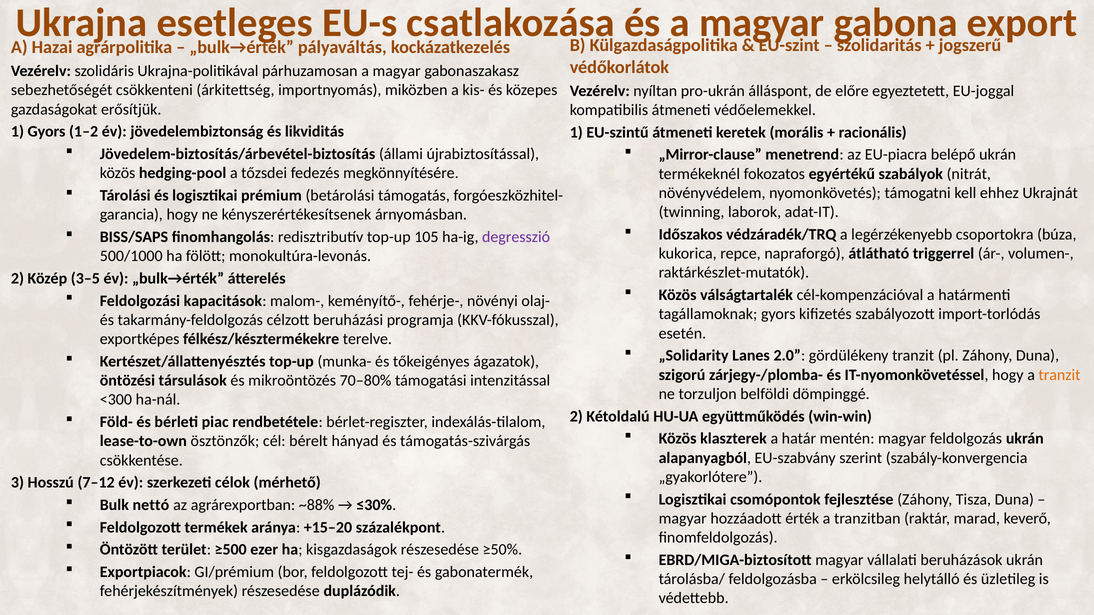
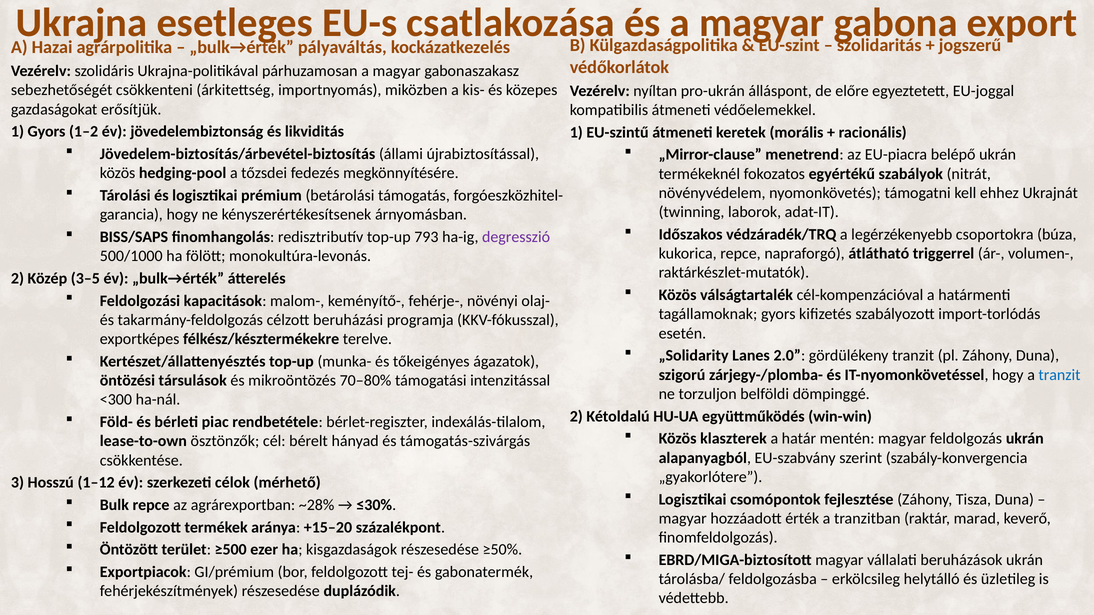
105: 105 -> 793
tranzit at (1059, 375) colour: orange -> blue
7–12: 7–12 -> 1–12
Bulk nettó: nettó -> repce
~88%: ~88% -> ~28%
